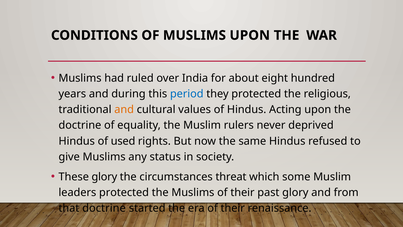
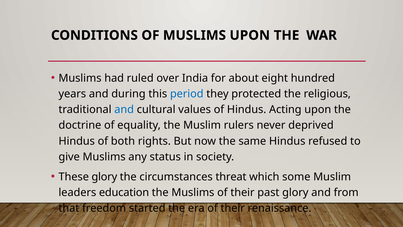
and at (124, 109) colour: orange -> blue
used: used -> both
leaders protected: protected -> education
that doctrine: doctrine -> freedom
